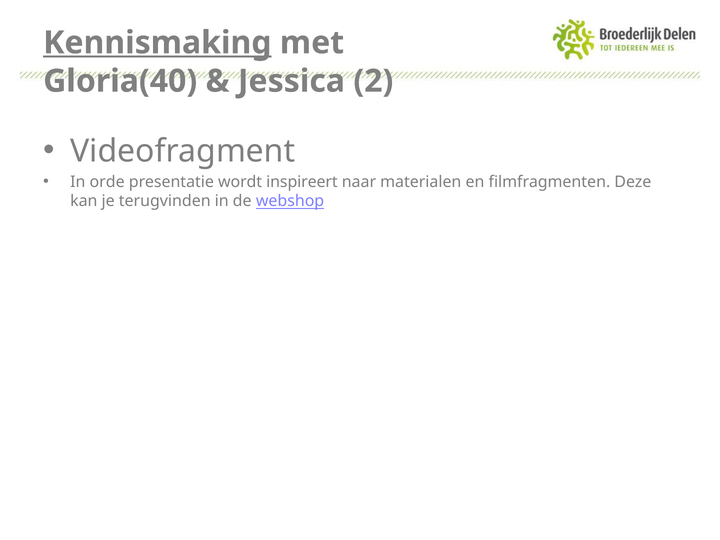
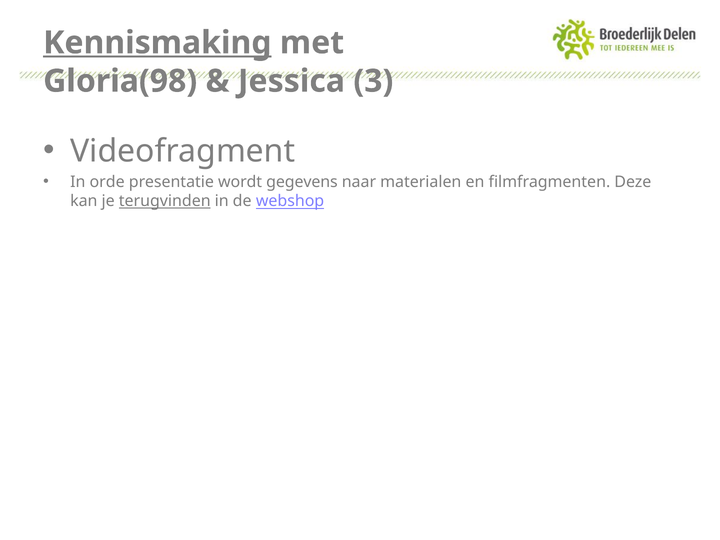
Gloria(40: Gloria(40 -> Gloria(98
2: 2 -> 3
inspireert: inspireert -> gegevens
terugvinden underline: none -> present
